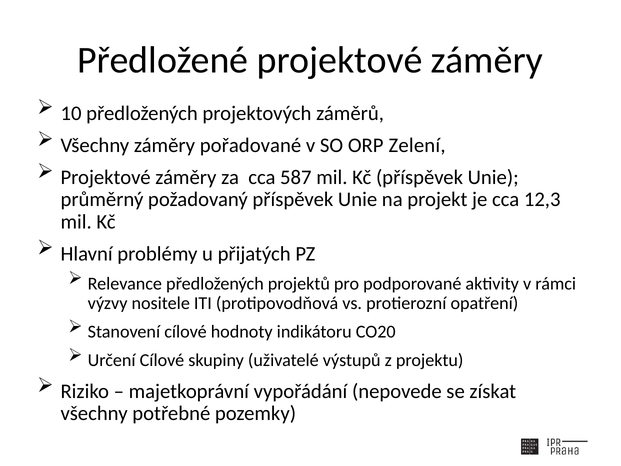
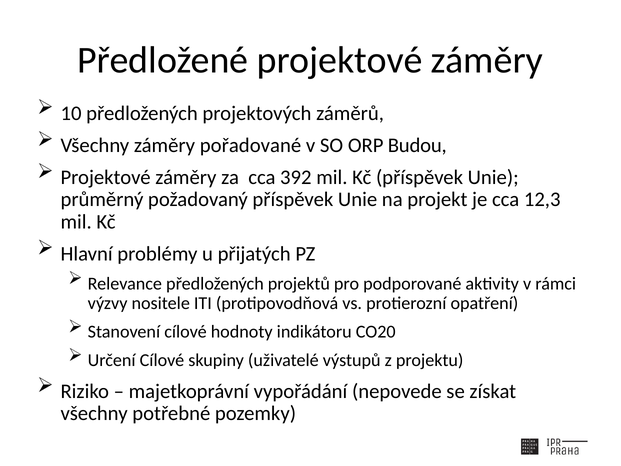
Zelení: Zelení -> Budou
587: 587 -> 392
